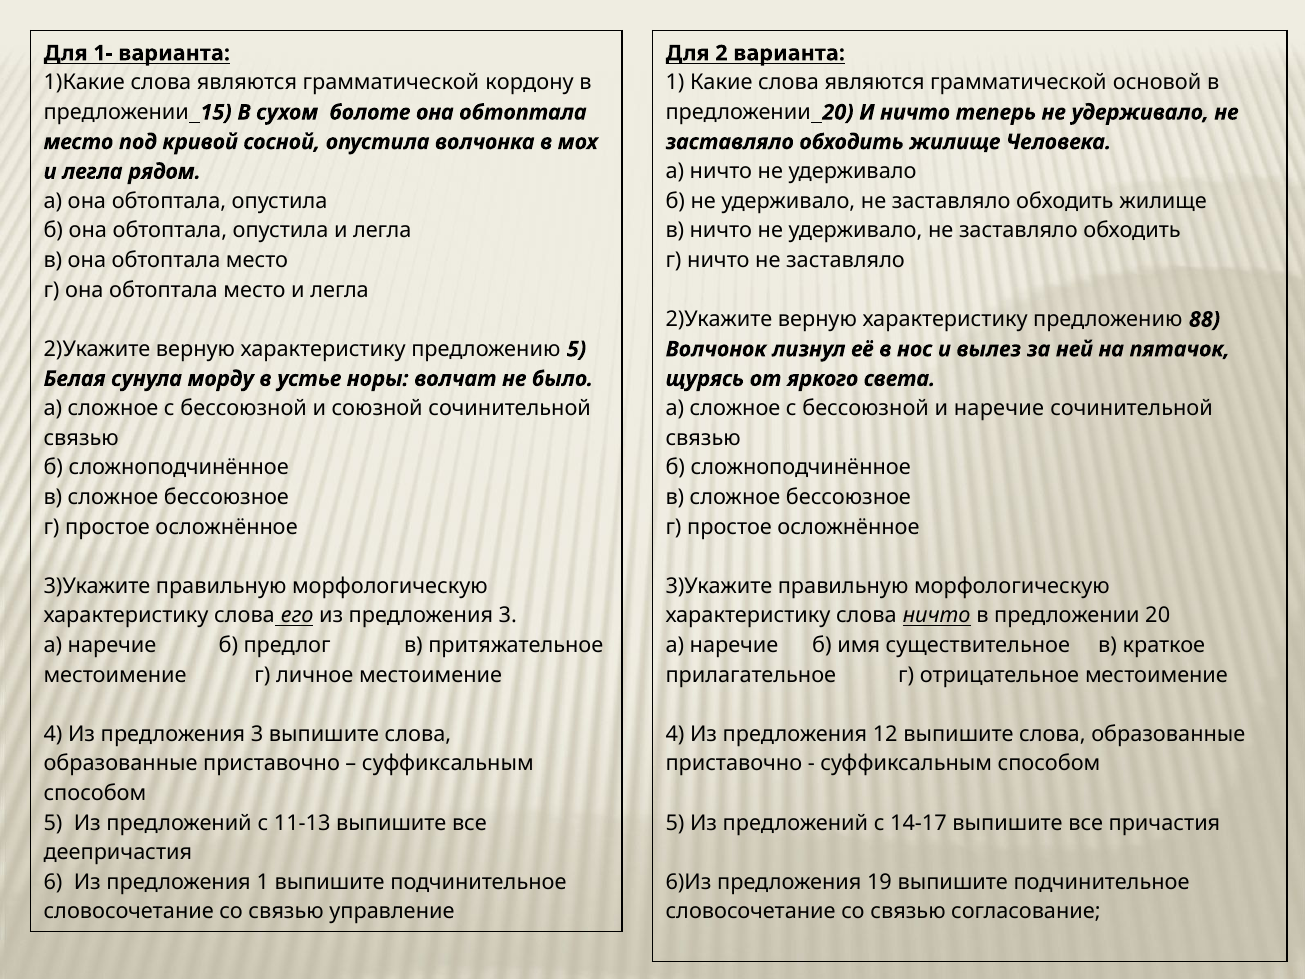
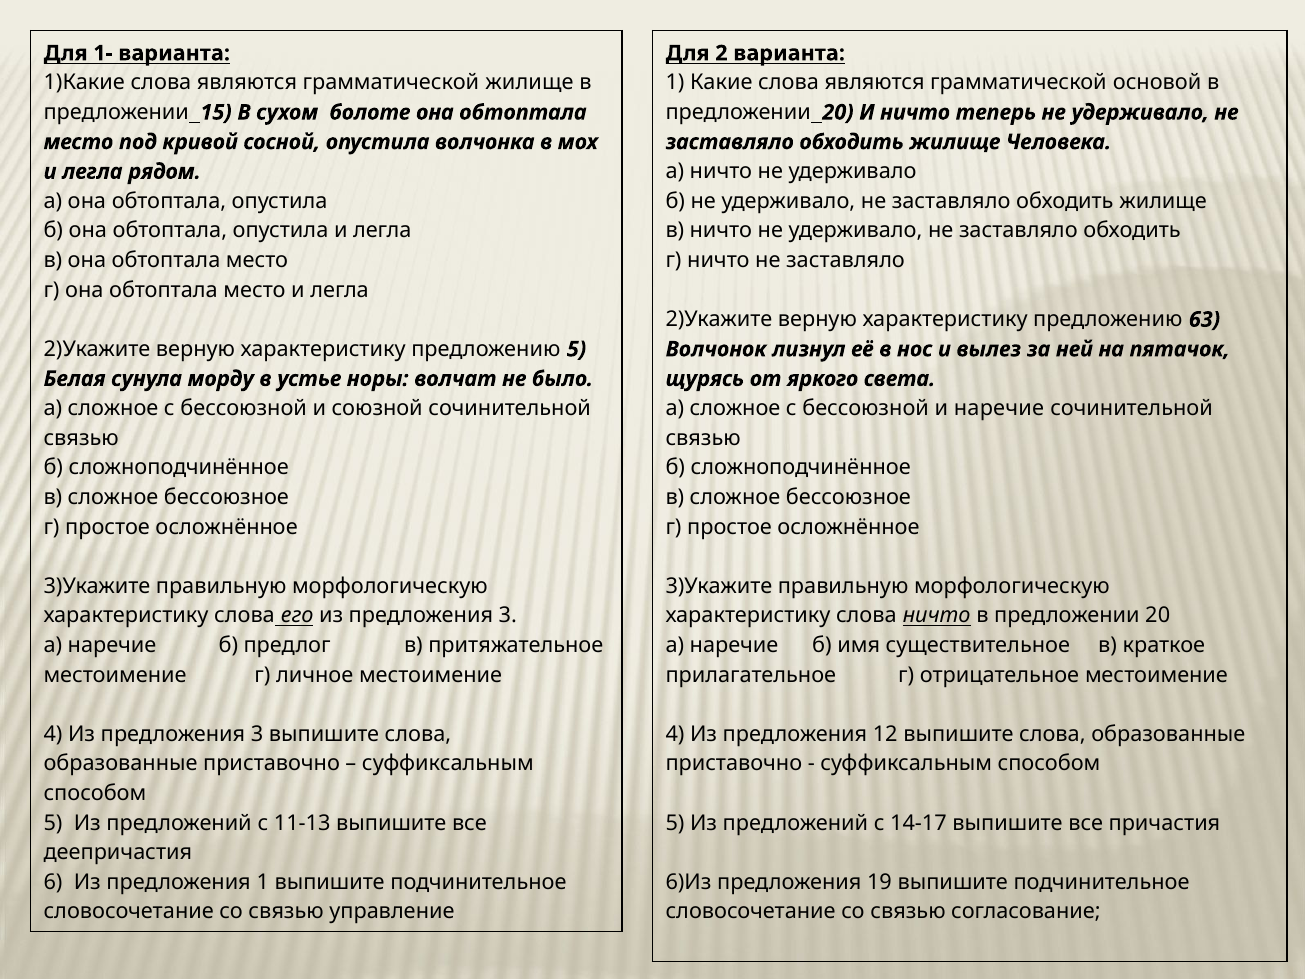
грамматической кордону: кордону -> жилище
88: 88 -> 63
